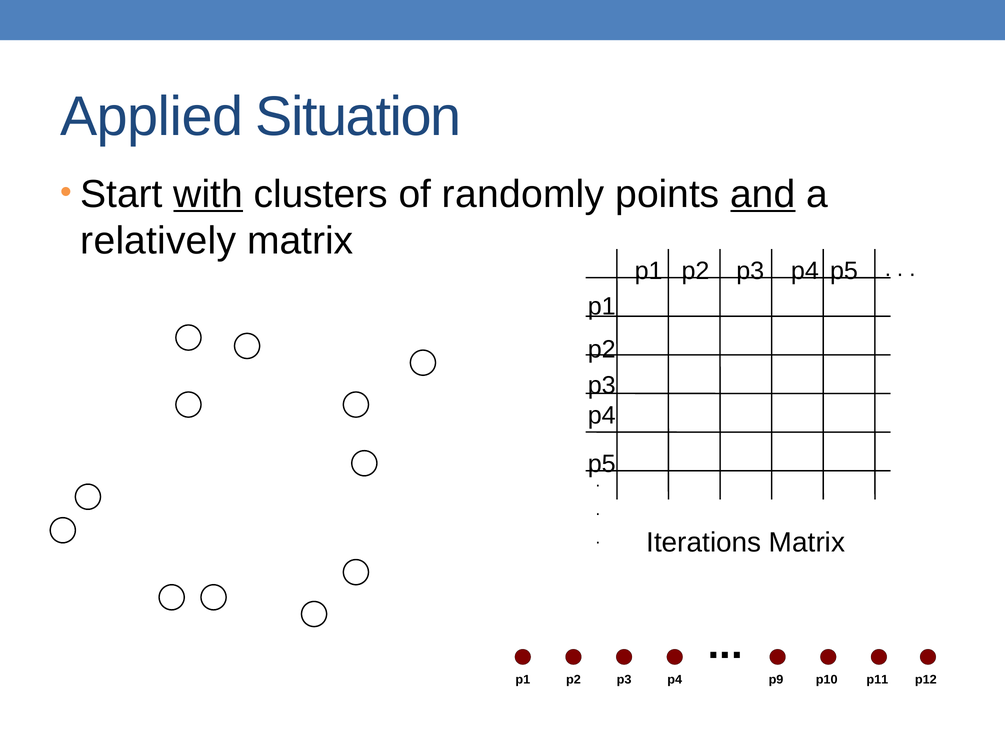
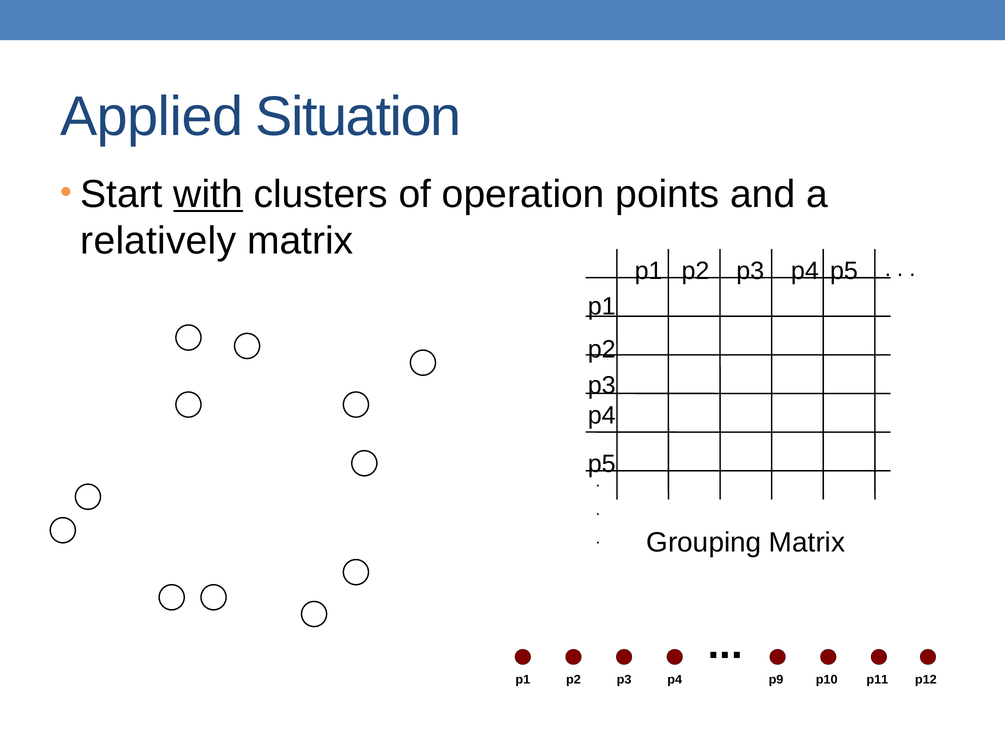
randomly: randomly -> operation
and underline: present -> none
Iterations: Iterations -> Grouping
